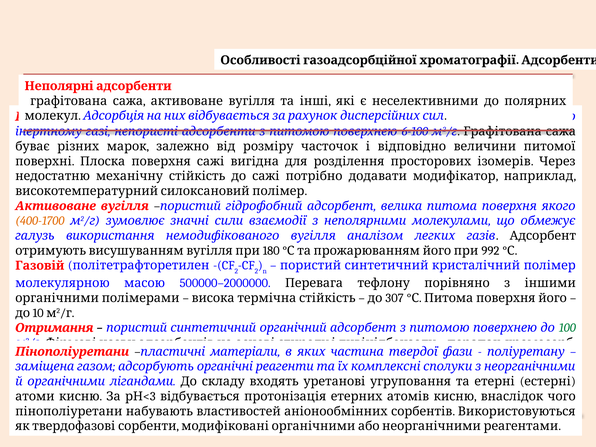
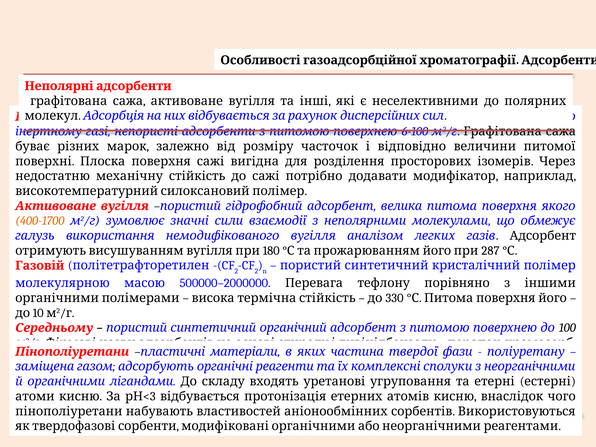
992: 992 -> 287
307: 307 -> 330
Отримання: Отримання -> Середньому
100 colour: green -> black
